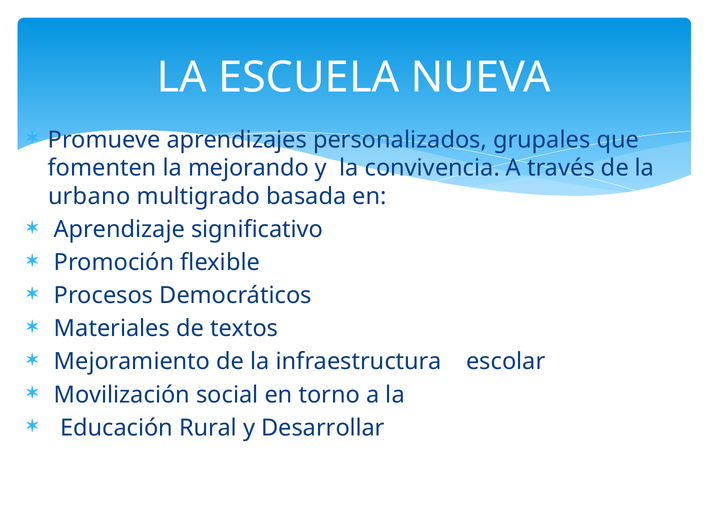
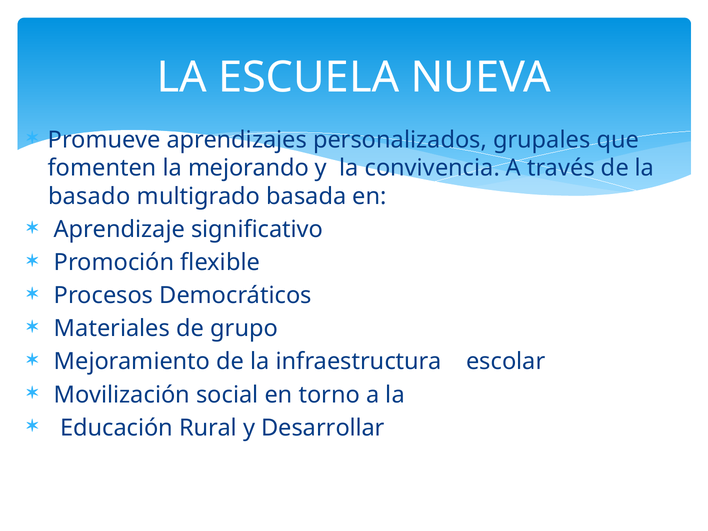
urbano: urbano -> basado
textos: textos -> grupo
